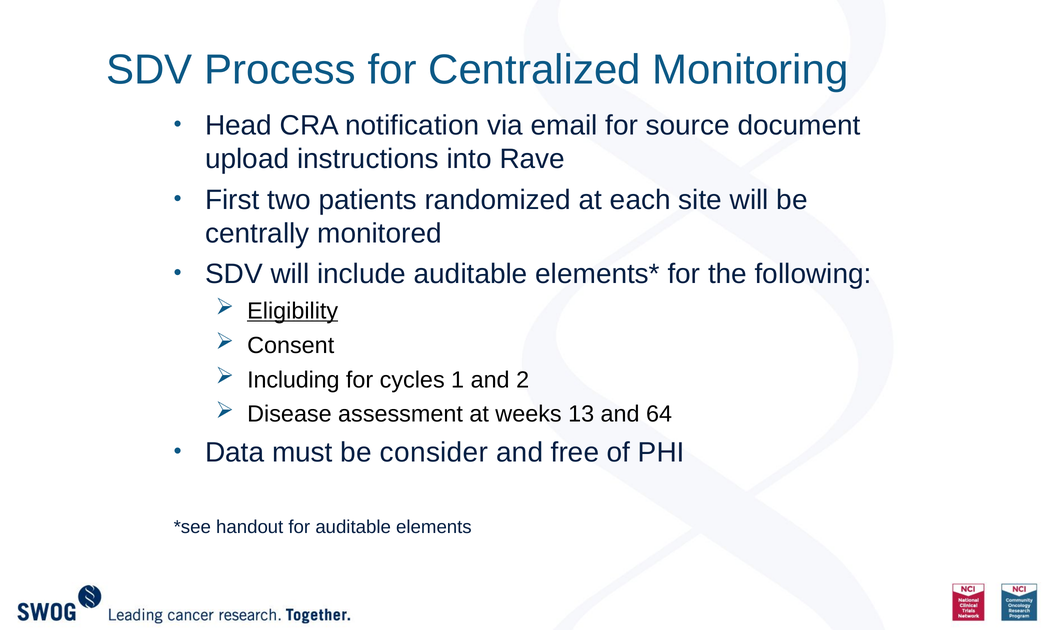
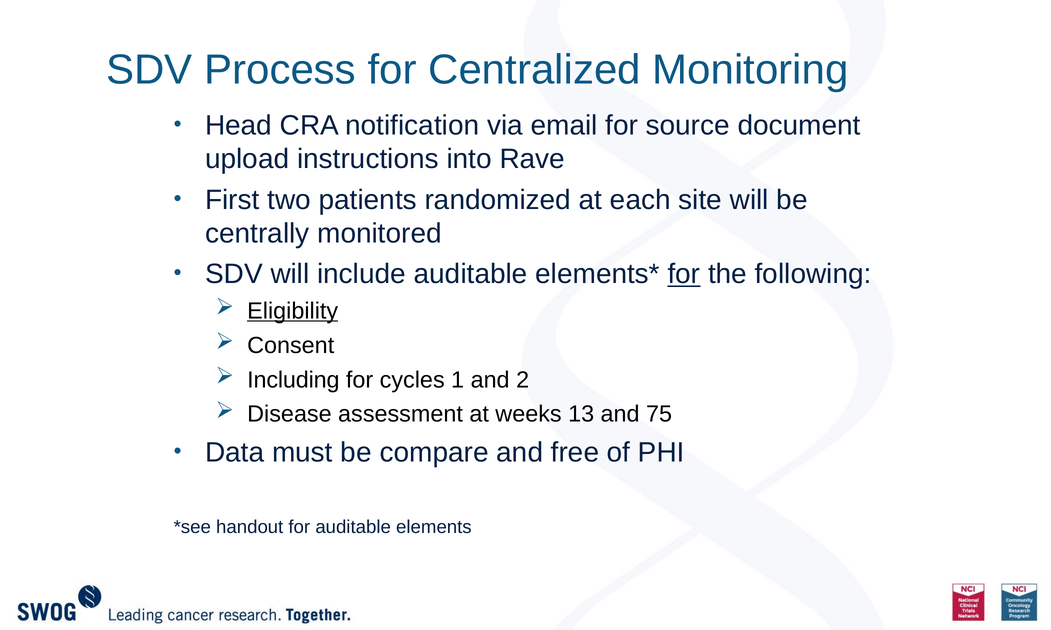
for at (684, 274) underline: none -> present
64: 64 -> 75
consider: consider -> compare
